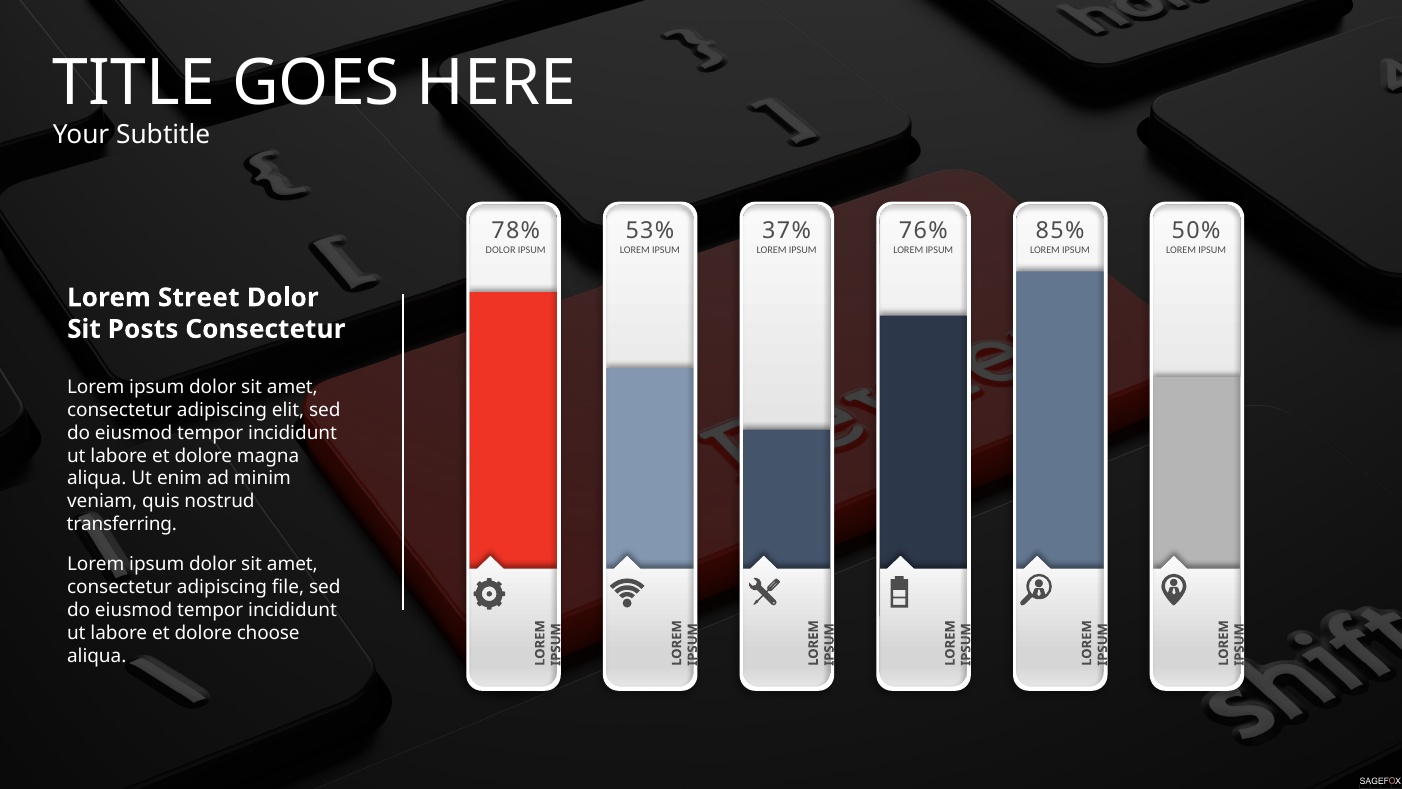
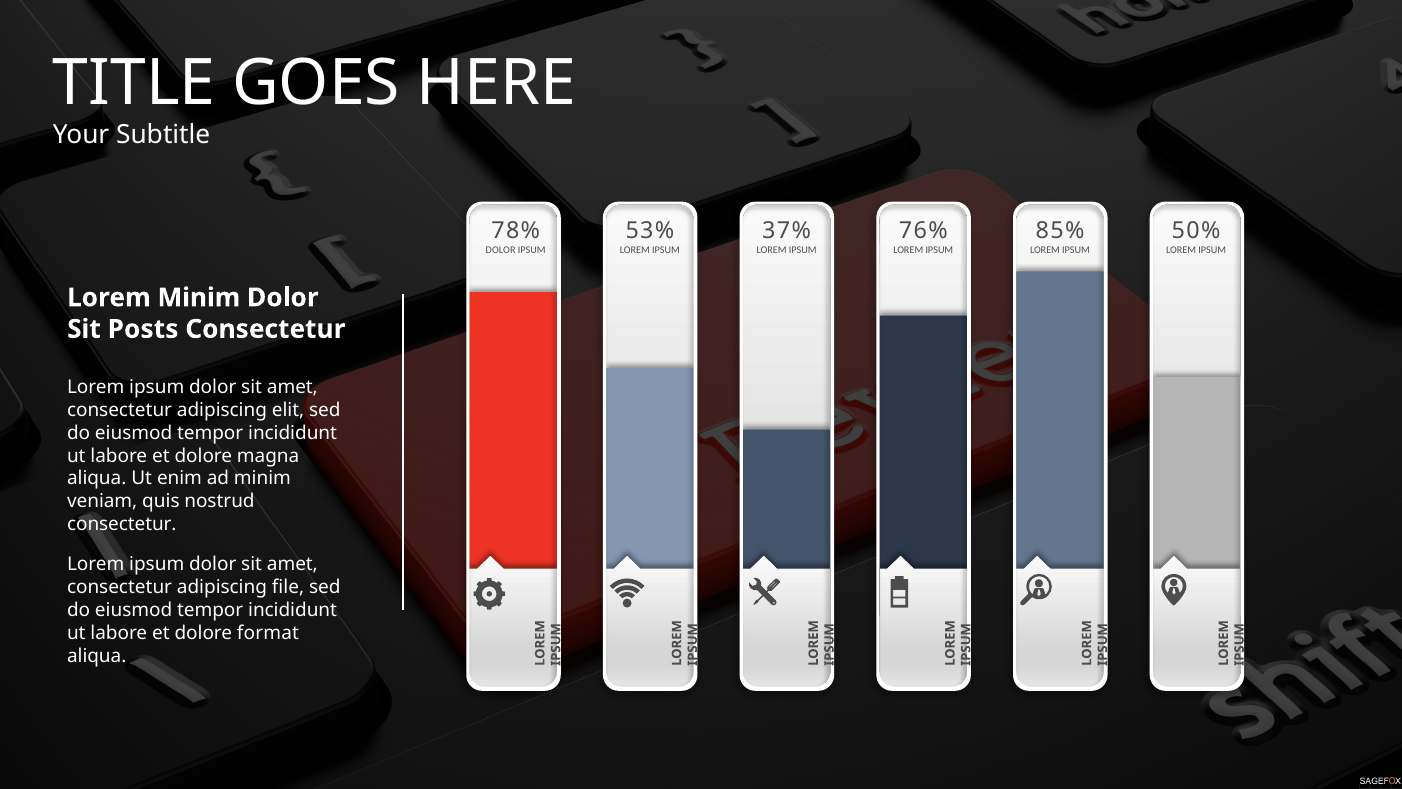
Lorem Street: Street -> Minim
transferring at (122, 524): transferring -> consectetur
choose: choose -> format
